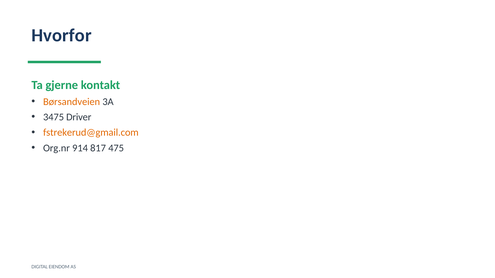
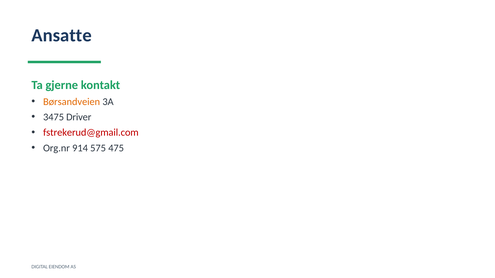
Hvorfor: Hvorfor -> Ansatte
fstrekerud@gmail.com colour: orange -> red
817: 817 -> 575
